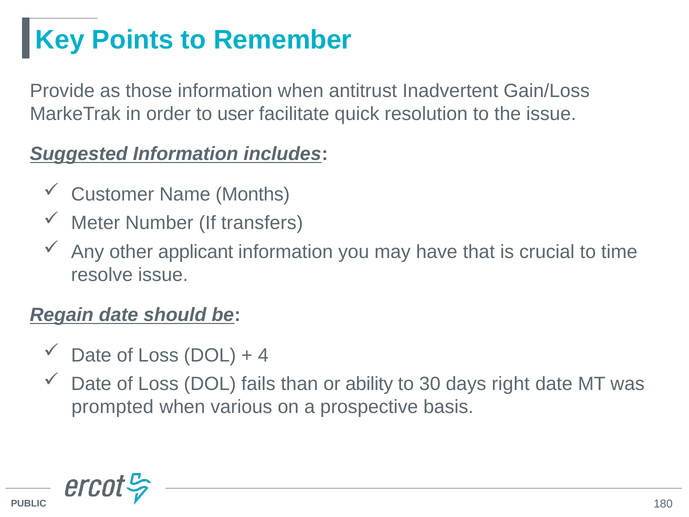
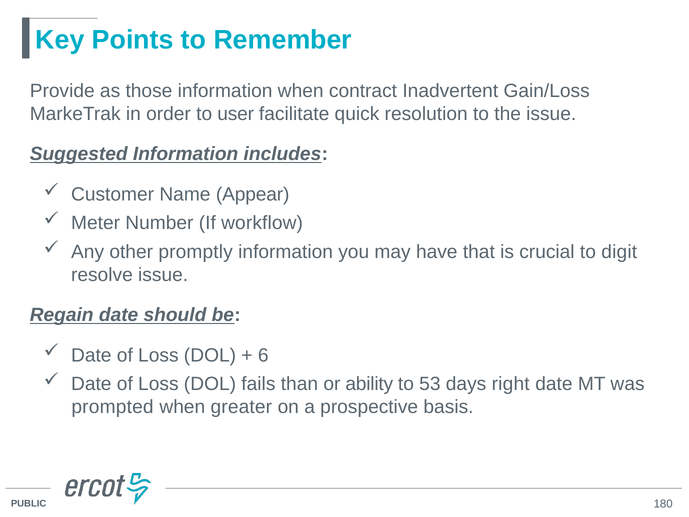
antitrust: antitrust -> contract
Months: Months -> Appear
transfers: transfers -> workflow
applicant: applicant -> promptly
time: time -> digit
4: 4 -> 6
30: 30 -> 53
various: various -> greater
